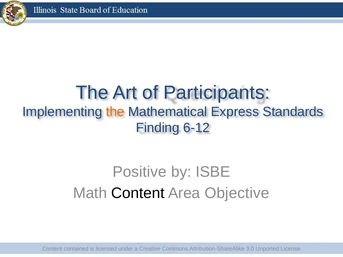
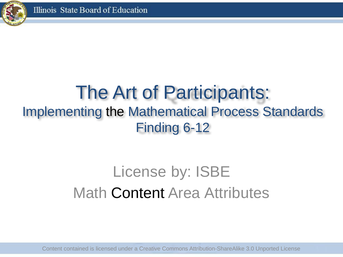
the at (115, 112) colour: orange -> black
Express: Express -> Process
Positive at (140, 172): Positive -> License
Objective: Objective -> Attributes
